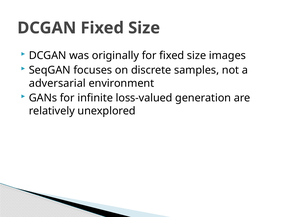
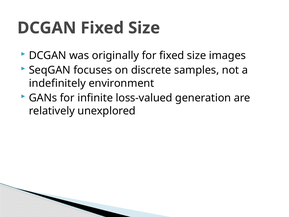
adversarial: adversarial -> indefinitely
